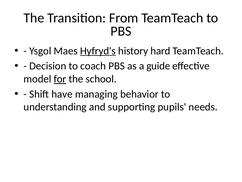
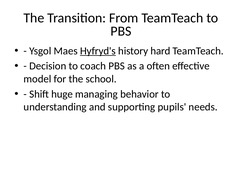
guide: guide -> often
for underline: present -> none
have: have -> huge
